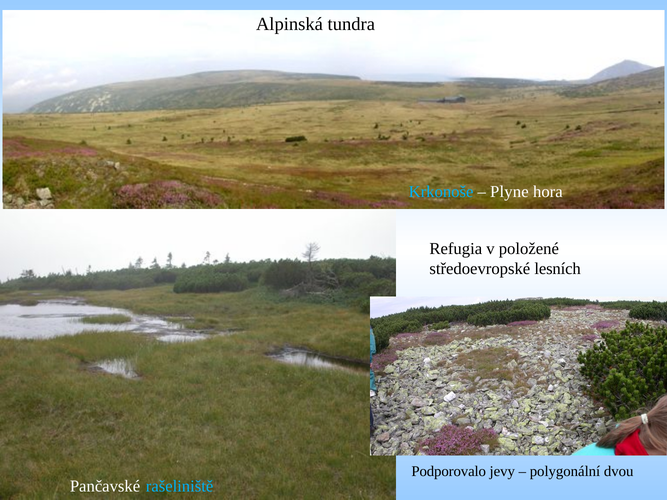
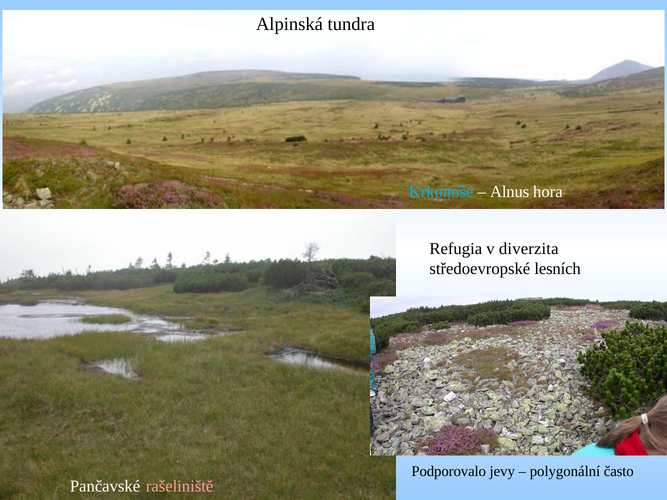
Plyne: Plyne -> Alnus
položené: položené -> diverzita
dvou: dvou -> často
rašeliniště colour: light blue -> pink
